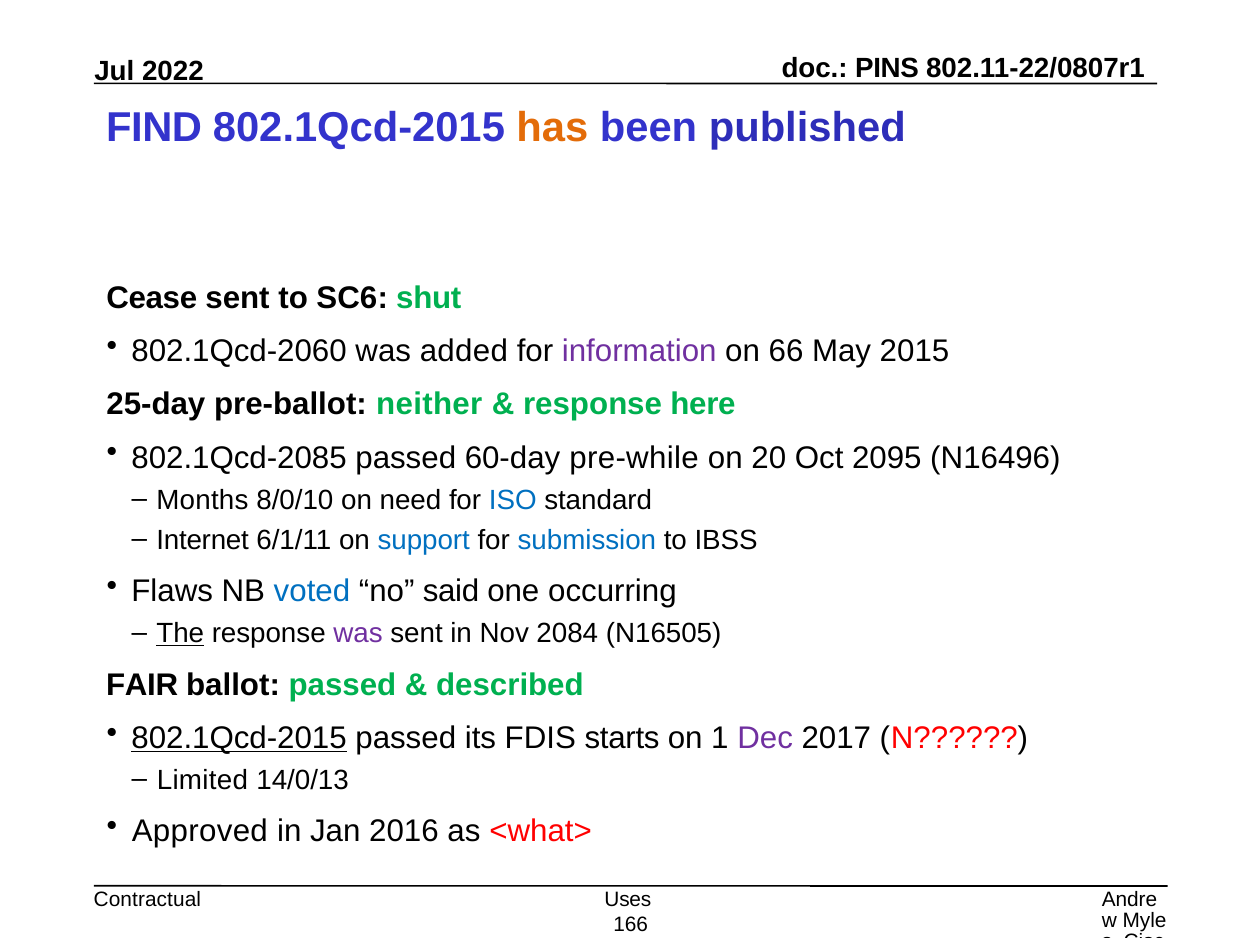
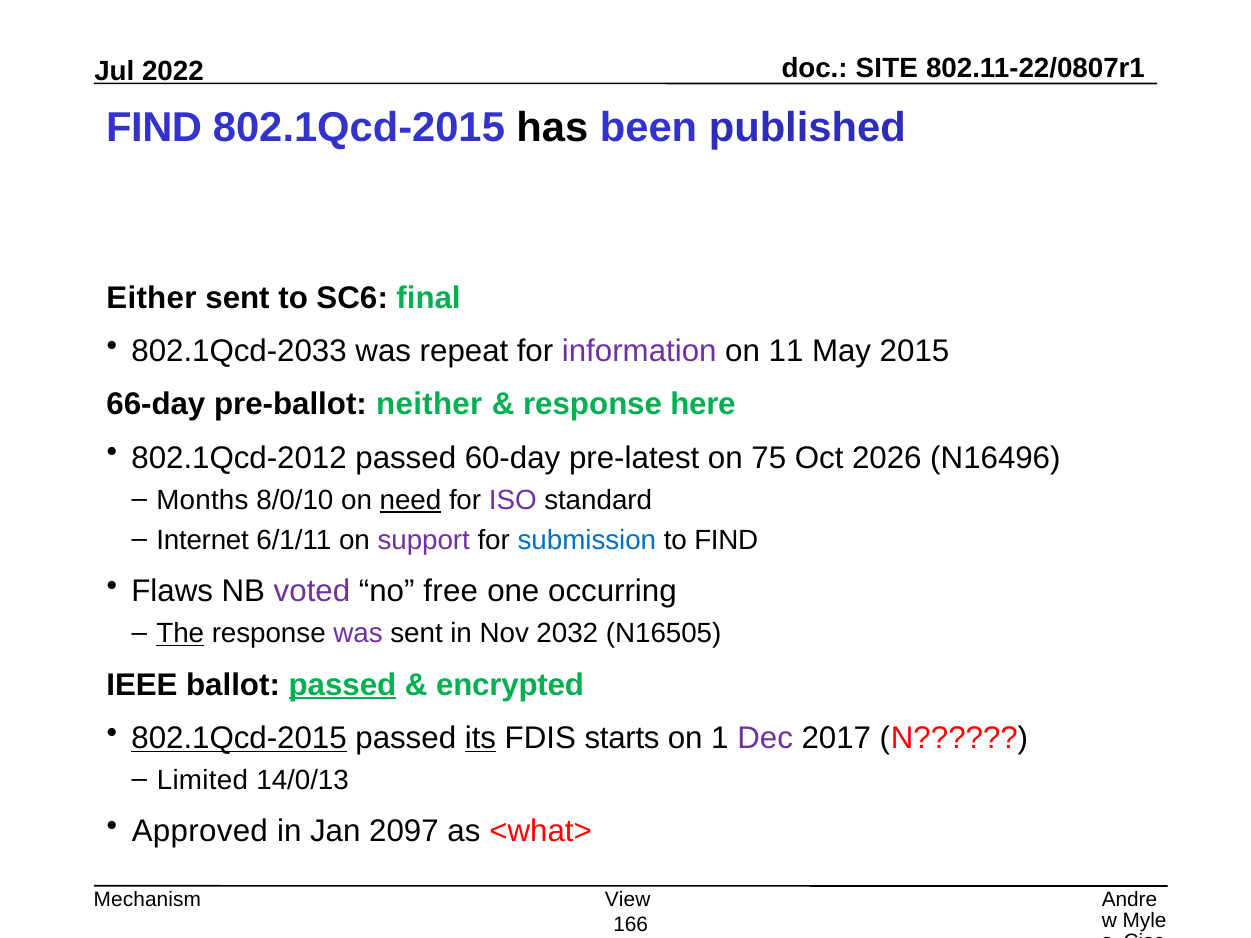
PINS: PINS -> SITE
has colour: orange -> black
Cease: Cease -> Either
shut: shut -> final
802.1Qcd-2060: 802.1Qcd-2060 -> 802.1Qcd-2033
added: added -> repeat
66: 66 -> 11
25-day: 25-day -> 66-day
802.1Qcd-2085: 802.1Qcd-2085 -> 802.1Qcd-2012
pre-while: pre-while -> pre-latest
20: 20 -> 75
2095: 2095 -> 2026
need underline: none -> present
ISO colour: blue -> purple
support colour: blue -> purple
to IBSS: IBSS -> FIND
voted colour: blue -> purple
said: said -> free
2084: 2084 -> 2032
FAIR: FAIR -> IEEE
passed at (342, 685) underline: none -> present
described: described -> encrypted
its underline: none -> present
2016: 2016 -> 2097
Contractual: Contractual -> Mechanism
Uses: Uses -> View
